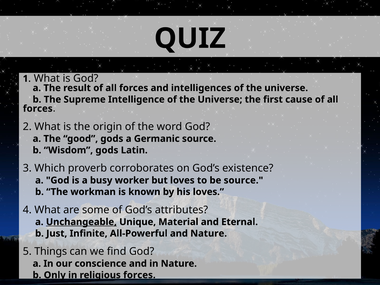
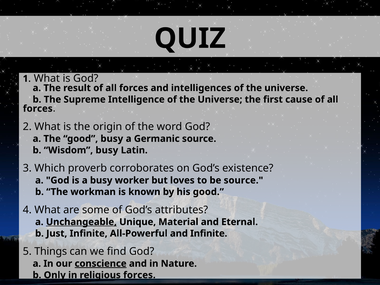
good gods: gods -> busy
Wisdom gods: gods -> busy
his loves: loves -> good
and Nature: Nature -> Infinite
conscience underline: none -> present
